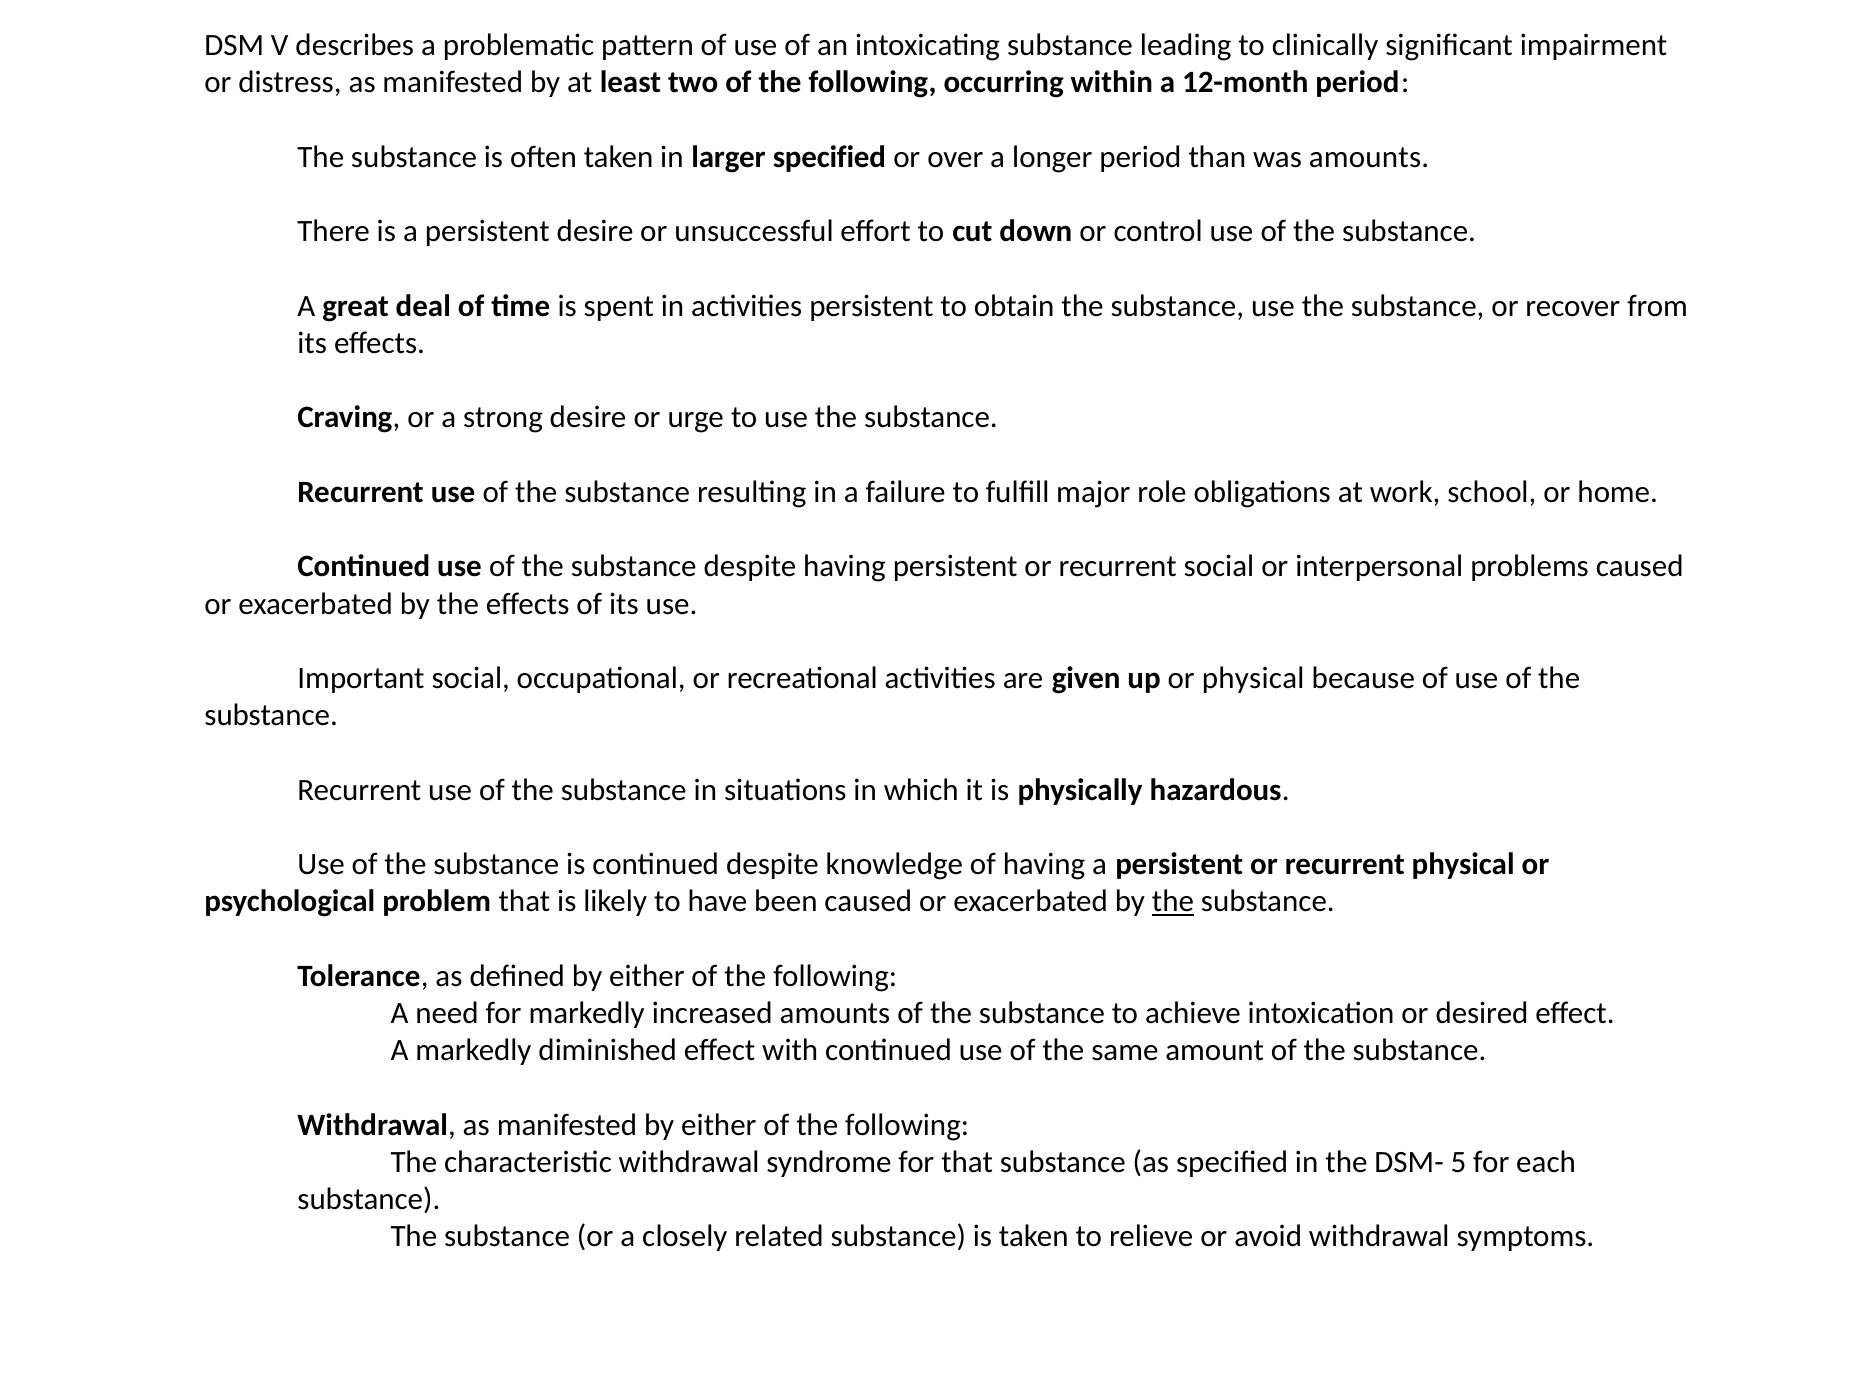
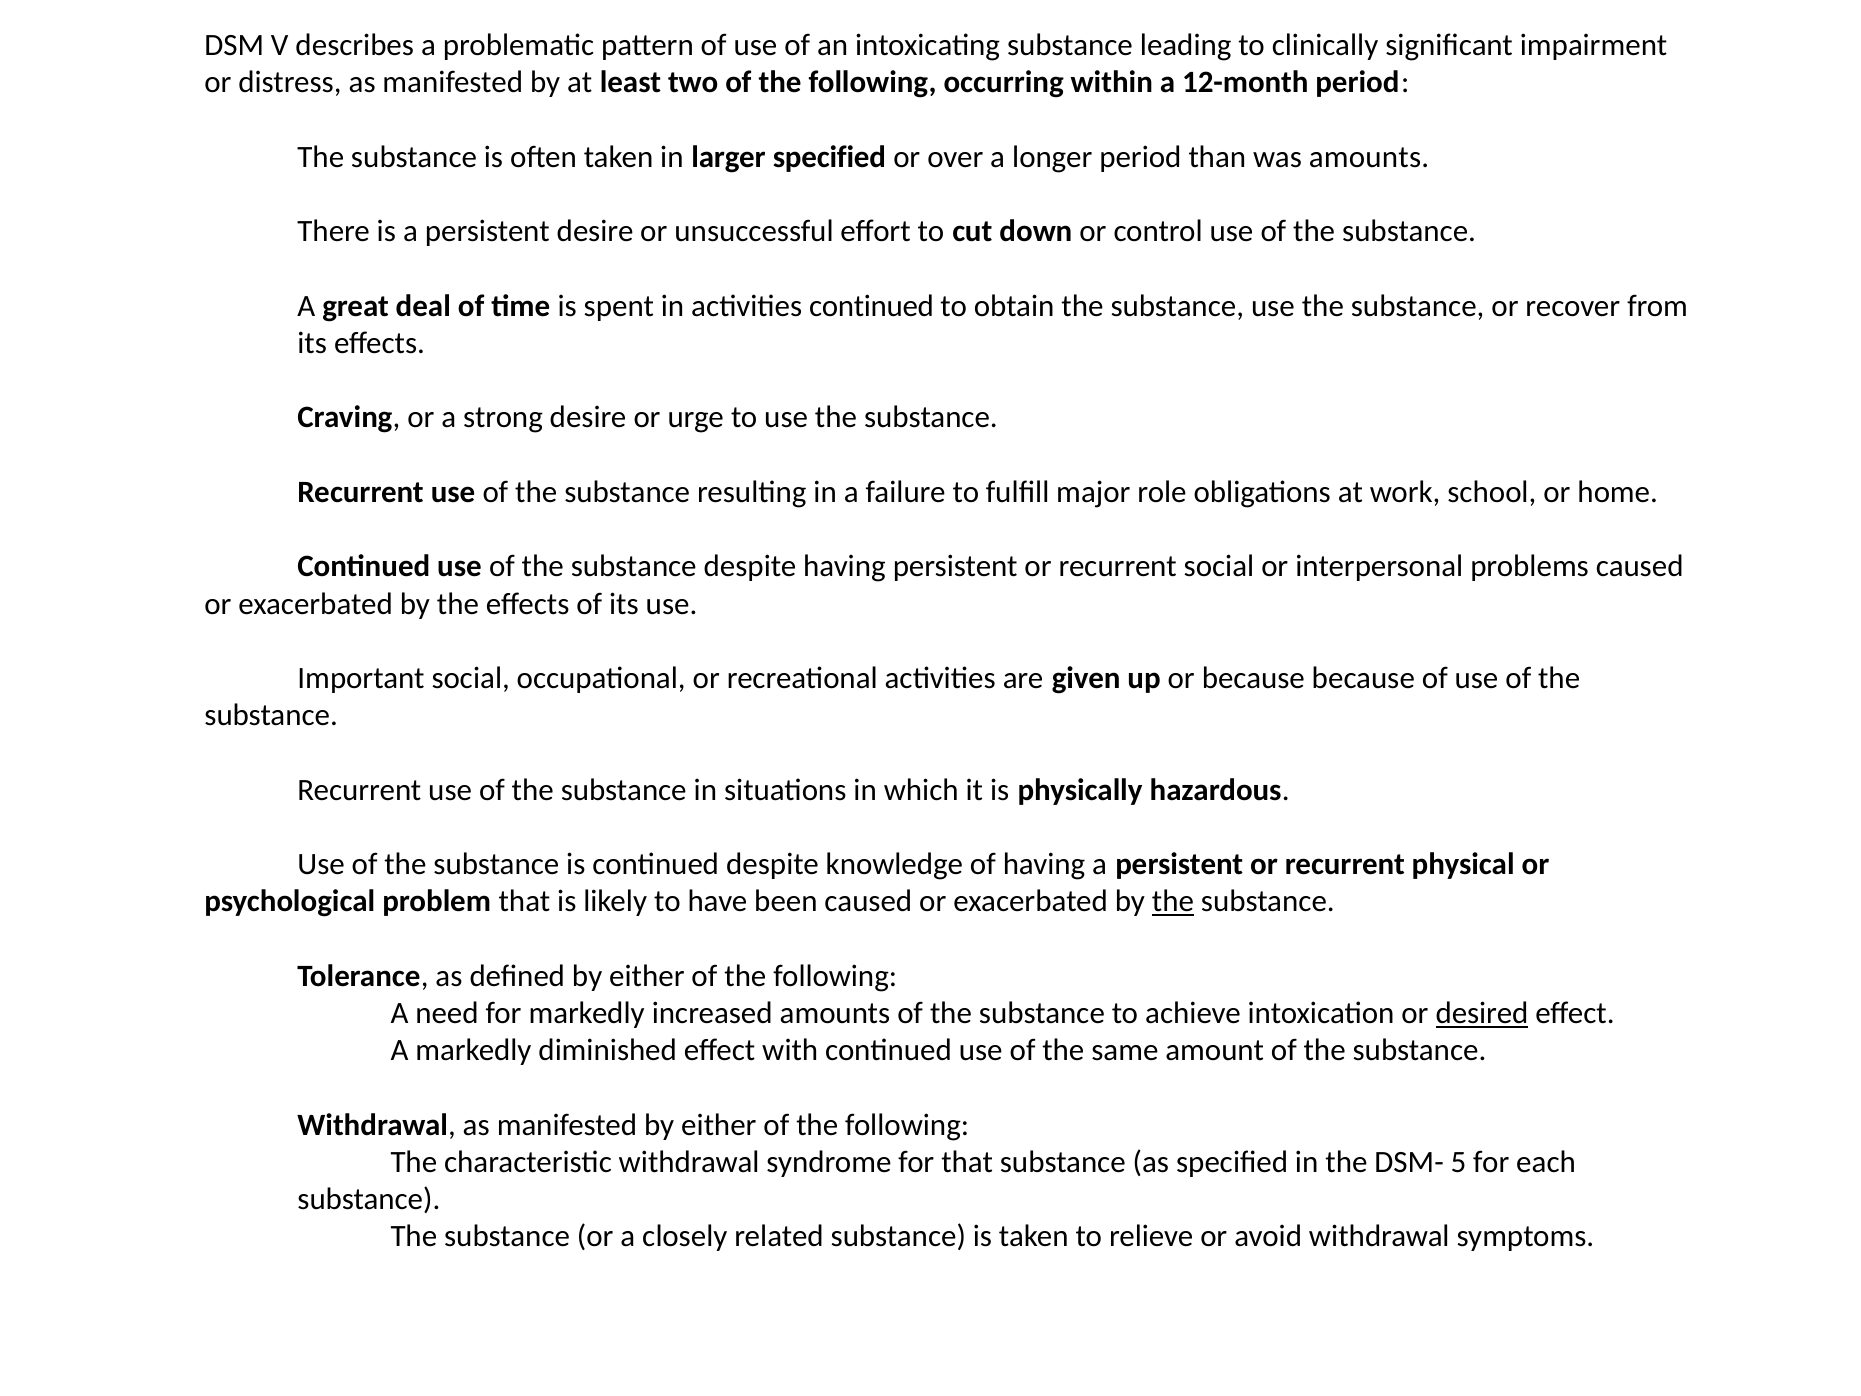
activities persistent: persistent -> continued
or physical: physical -> because
desired underline: none -> present
